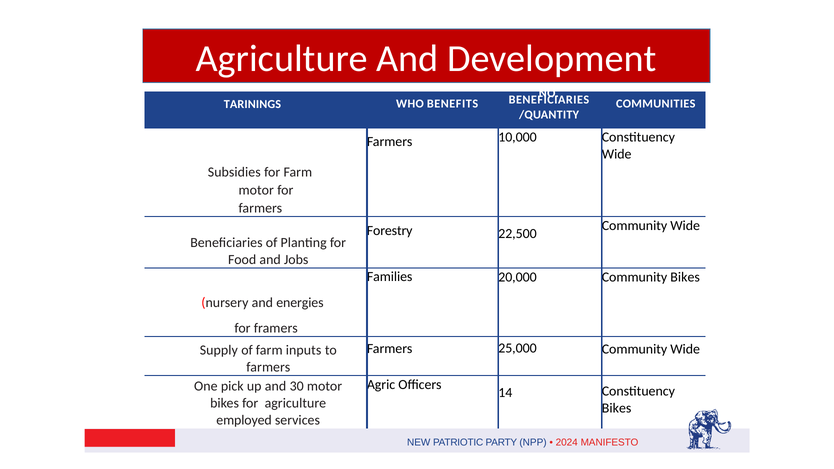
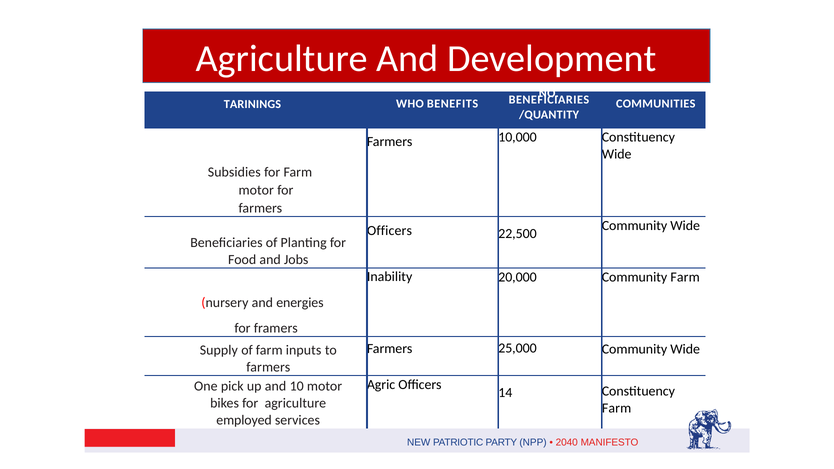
Forestry at (390, 231): Forestry -> Officers
Families: Families -> Inability
Community Bikes: Bikes -> Farm
30: 30 -> 10
Bikes at (617, 408): Bikes -> Farm
2024: 2024 -> 2040
